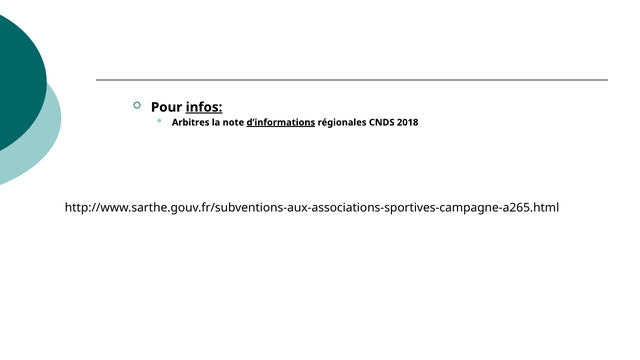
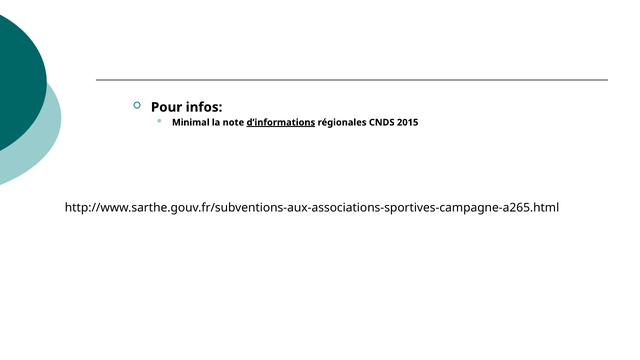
infos underline: present -> none
Arbitres: Arbitres -> Minimal
2018: 2018 -> 2015
